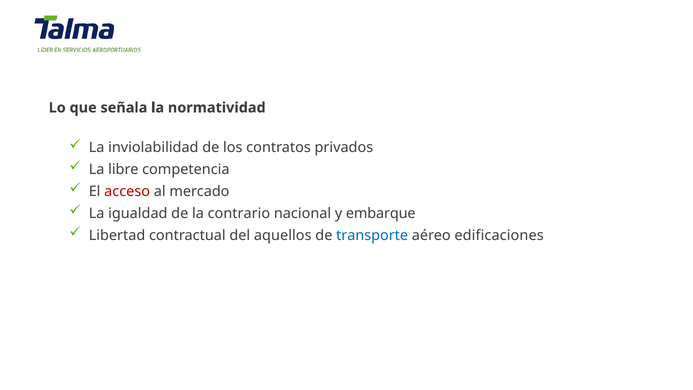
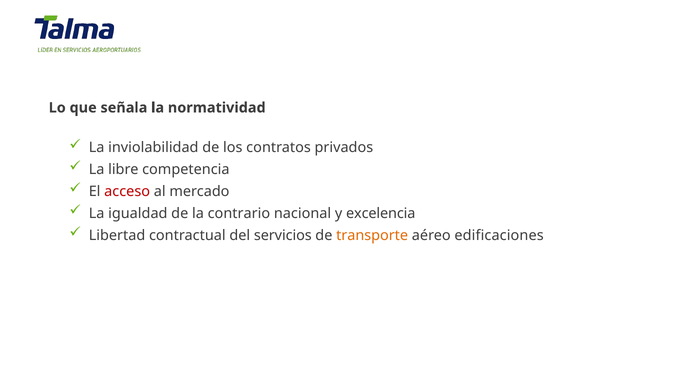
embarque: embarque -> excelencia
aquellos: aquellos -> servicios
transporte colour: blue -> orange
